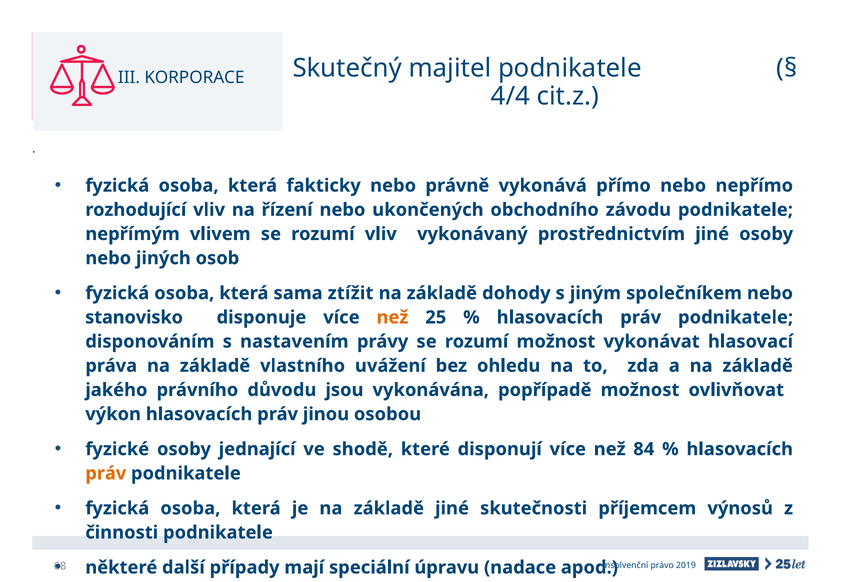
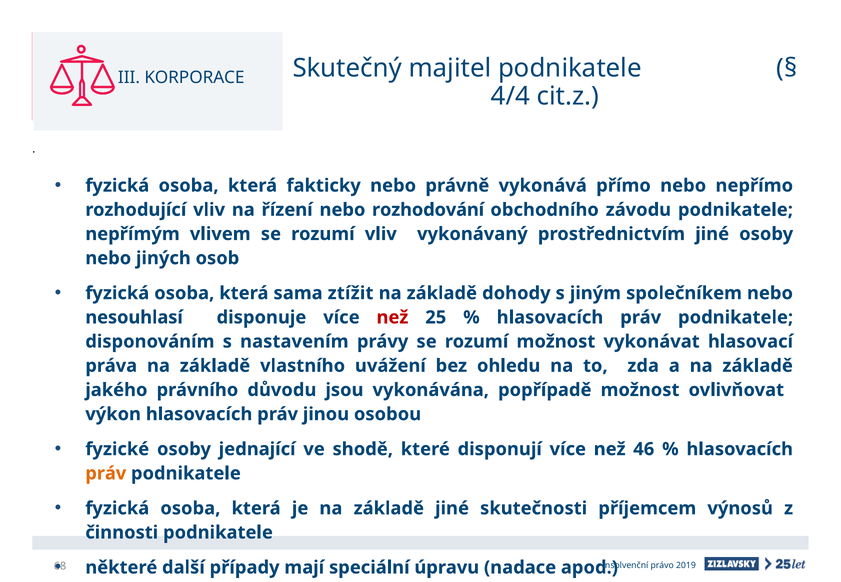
ukončených: ukončených -> rozhodování
stanovisko: stanovisko -> nesouhlasí
než at (392, 317) colour: orange -> red
84: 84 -> 46
